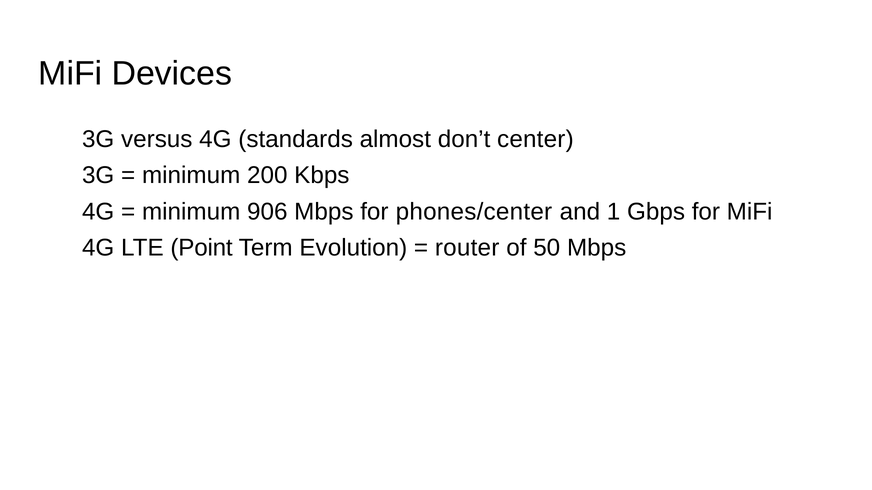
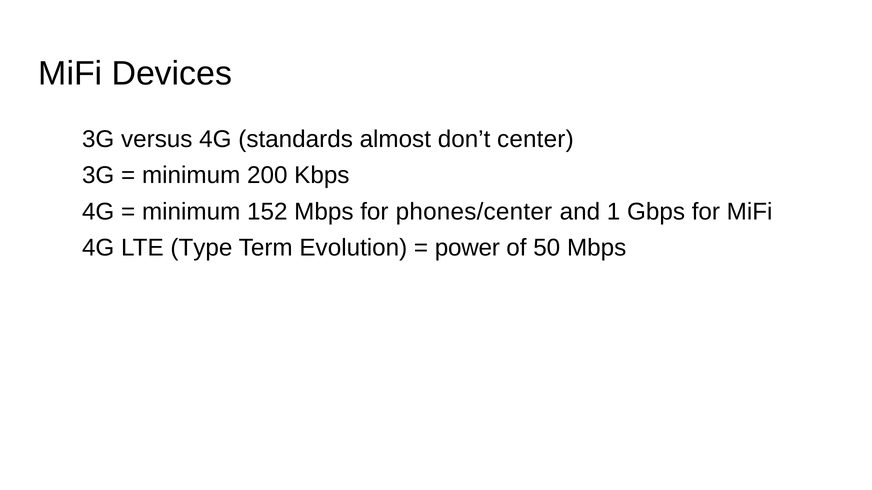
906: 906 -> 152
Point: Point -> Type
router: router -> power
